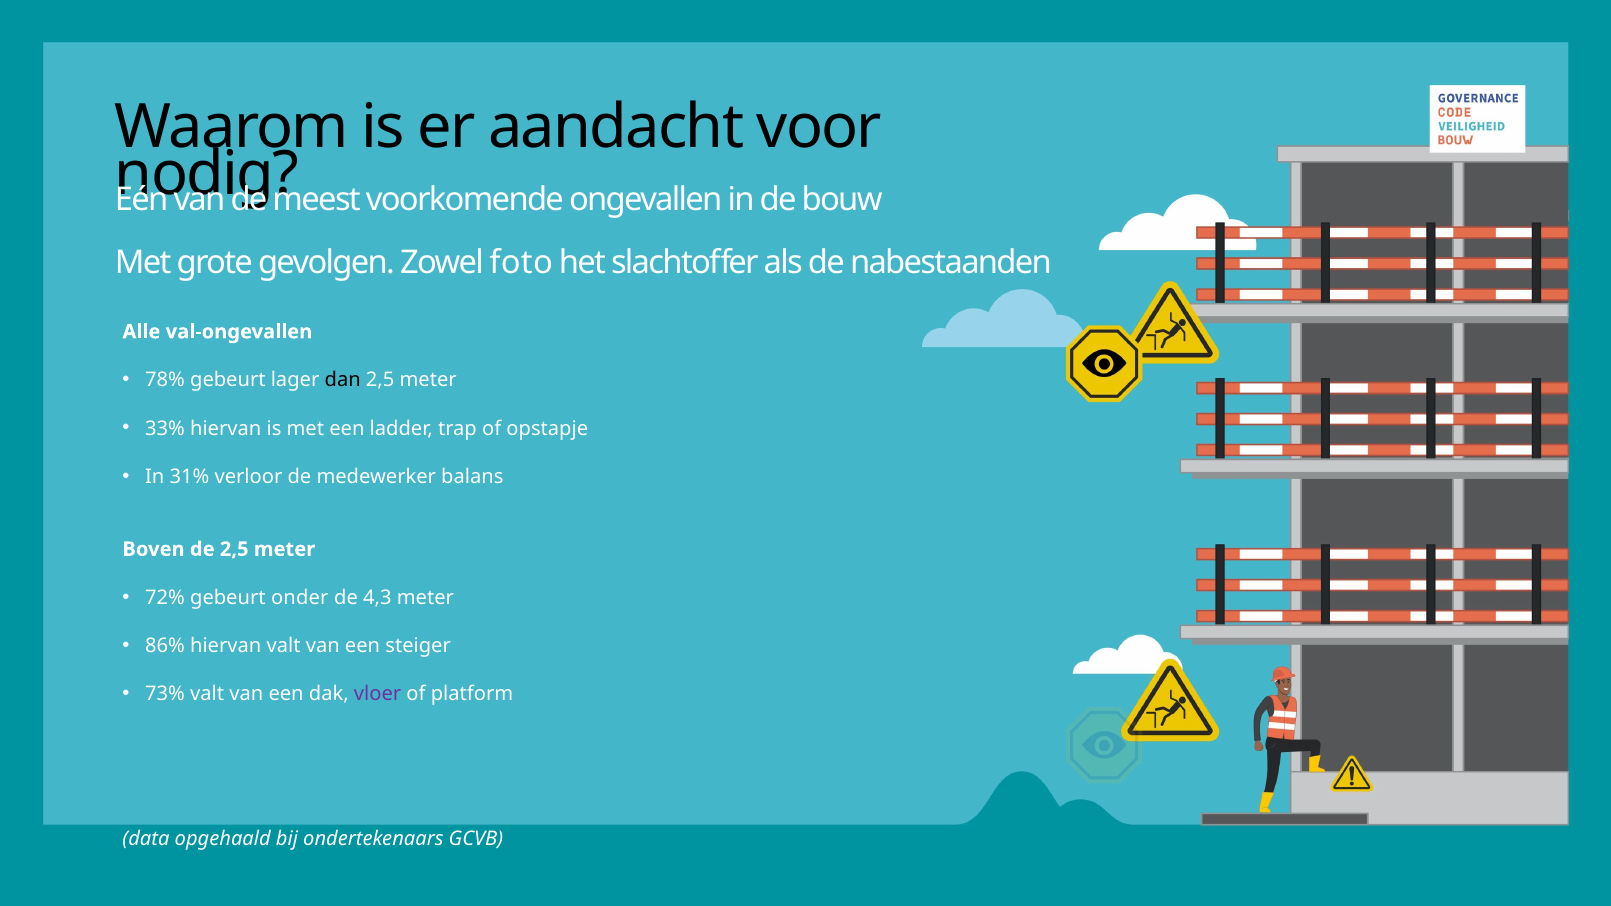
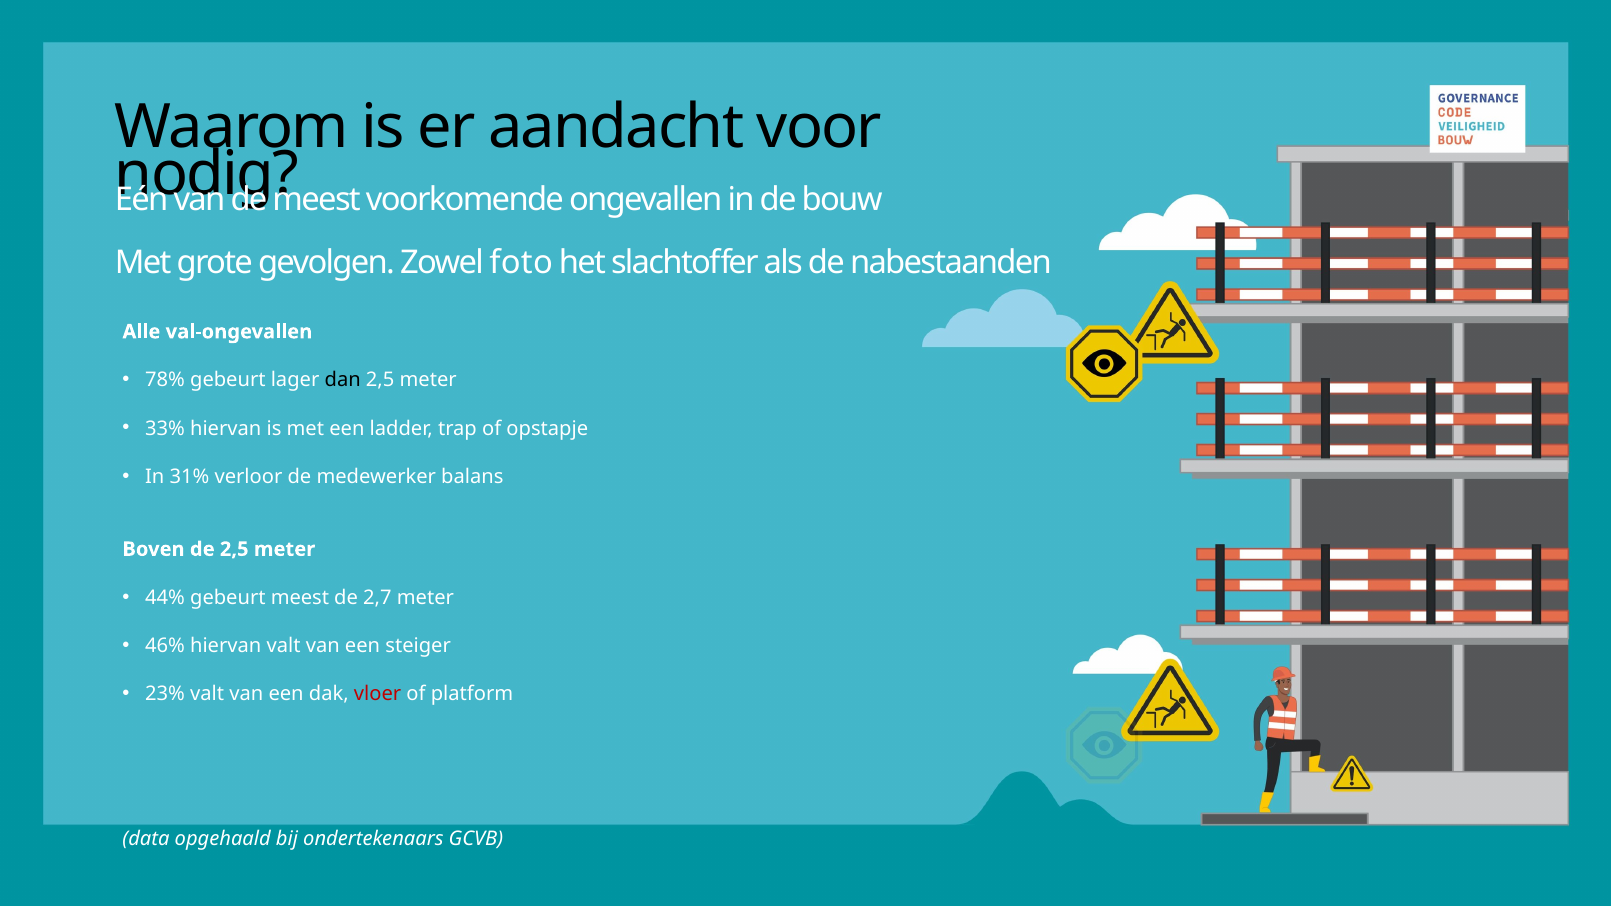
72%: 72% -> 44%
gebeurt onder: onder -> meest
4,3: 4,3 -> 2,7
86%: 86% -> 46%
73%: 73% -> 23%
vloer colour: purple -> red
